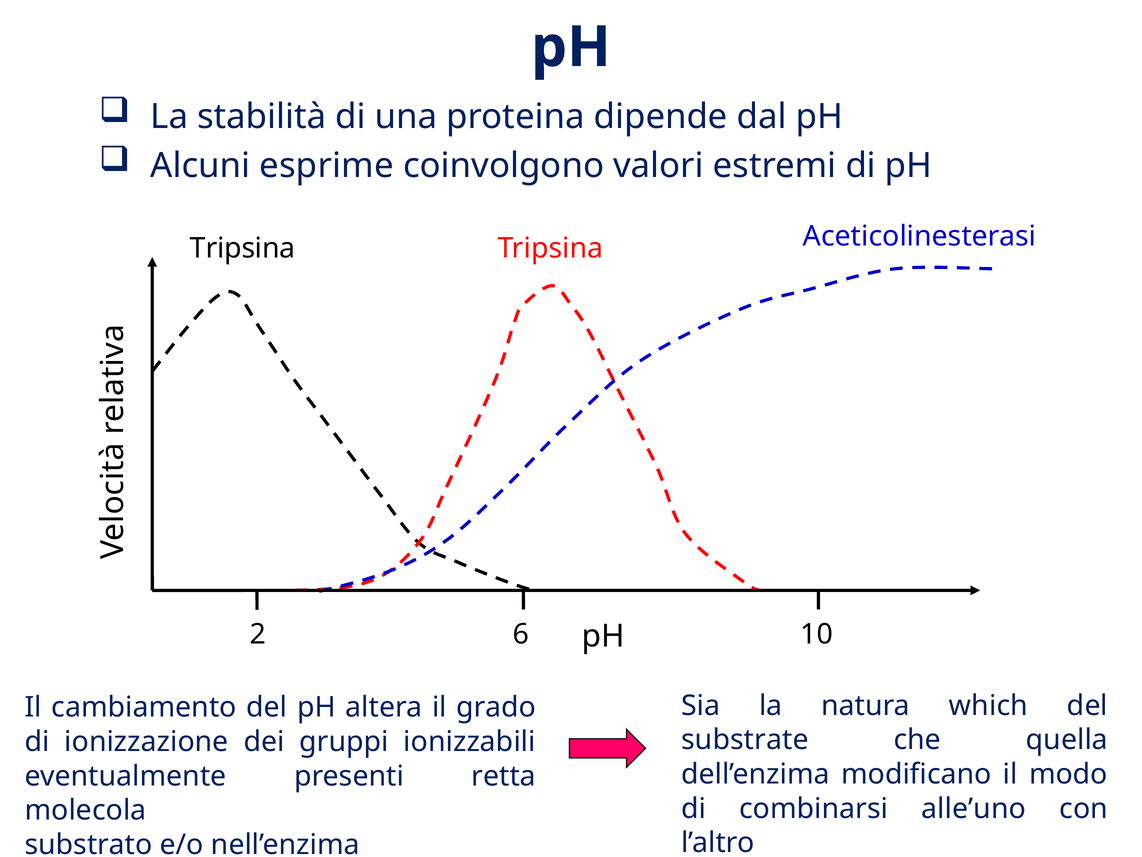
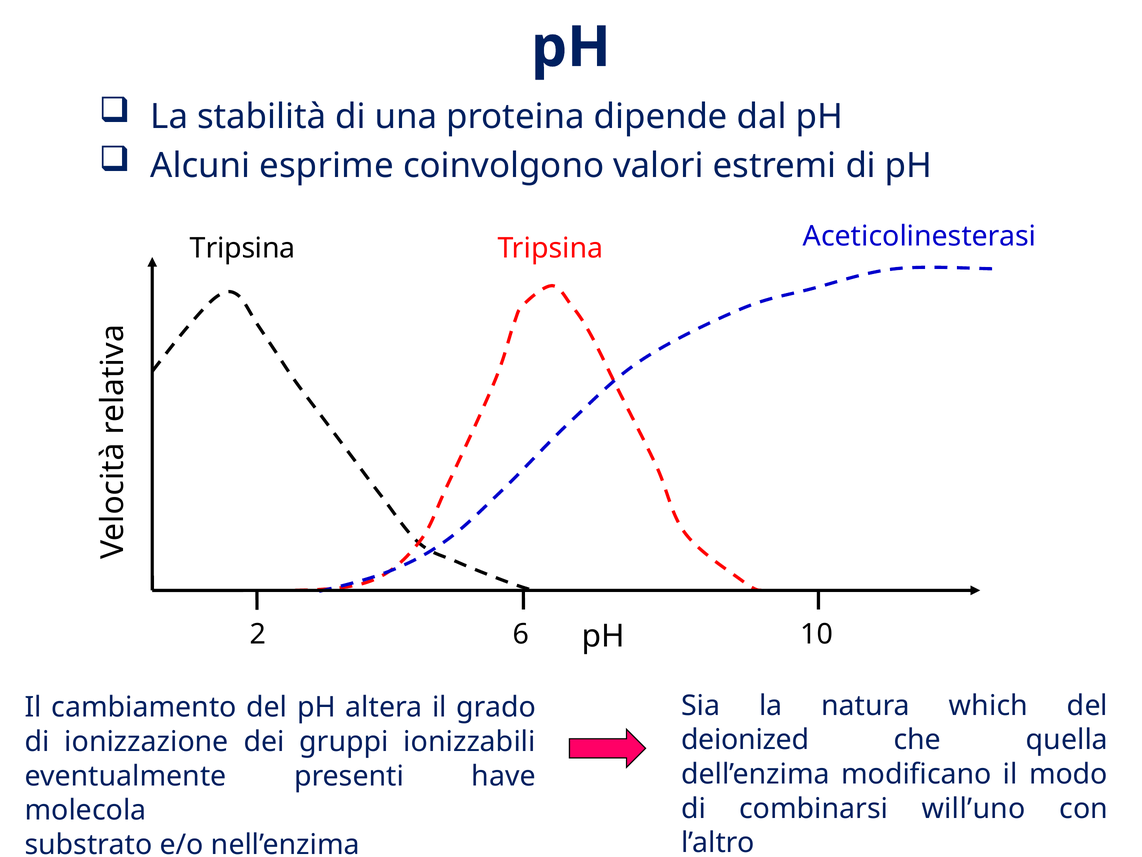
substrate: substrate -> deionized
retta: retta -> have
alle’uno: alle’uno -> will’uno
